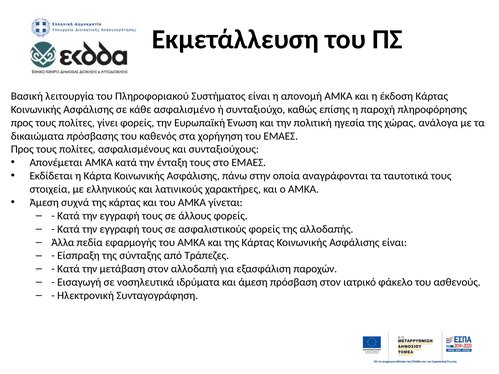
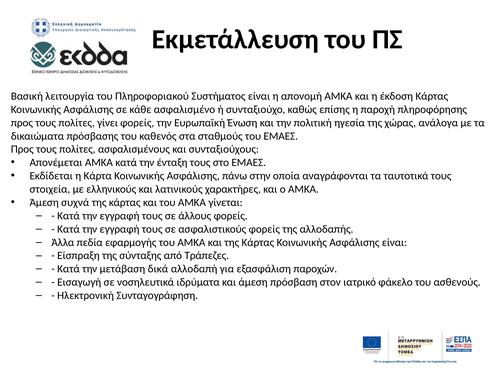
χορήγηση: χορήγηση -> σταθμούς
μετάβαση στον: στον -> δικά
